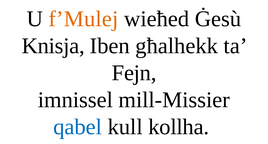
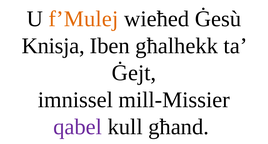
Fejn: Fejn -> Ġejt
qabel colour: blue -> purple
kollha: kollha -> għand
